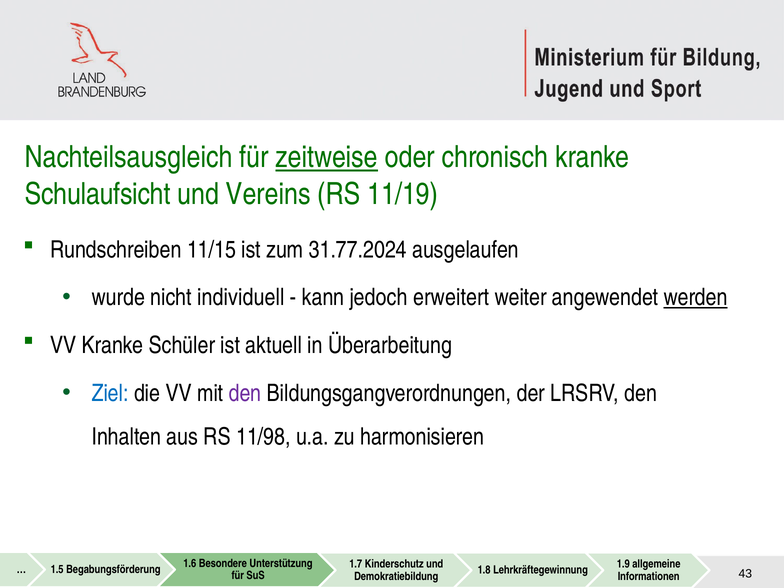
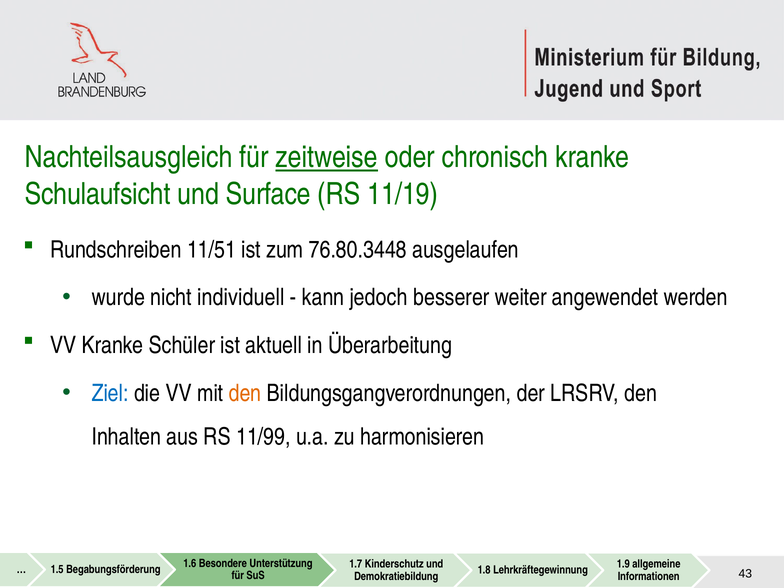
Vereins: Vereins -> Surface
11/15: 11/15 -> 11/51
31.77.2024: 31.77.2024 -> 76.80.3448
erweitert: erweitert -> besserer
werden underline: present -> none
den at (245, 393) colour: purple -> orange
11/98: 11/98 -> 11/99
